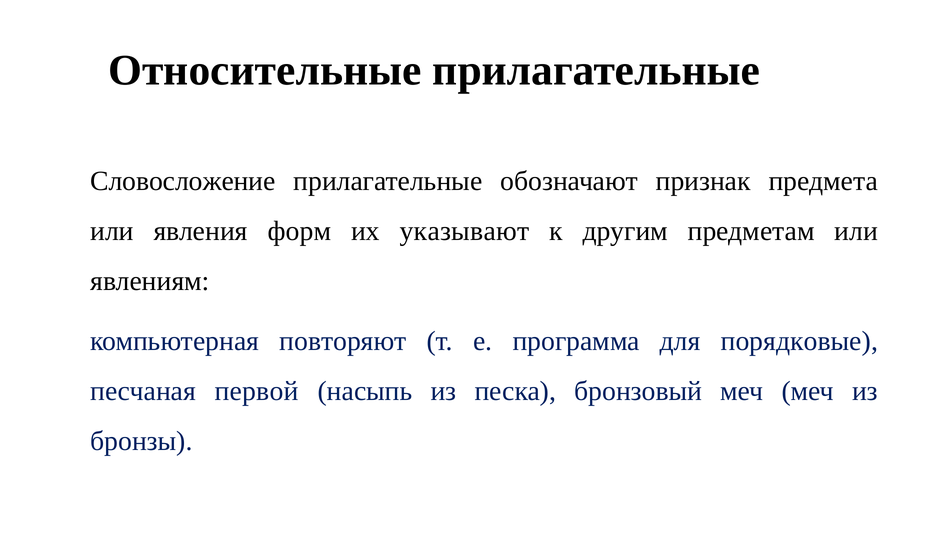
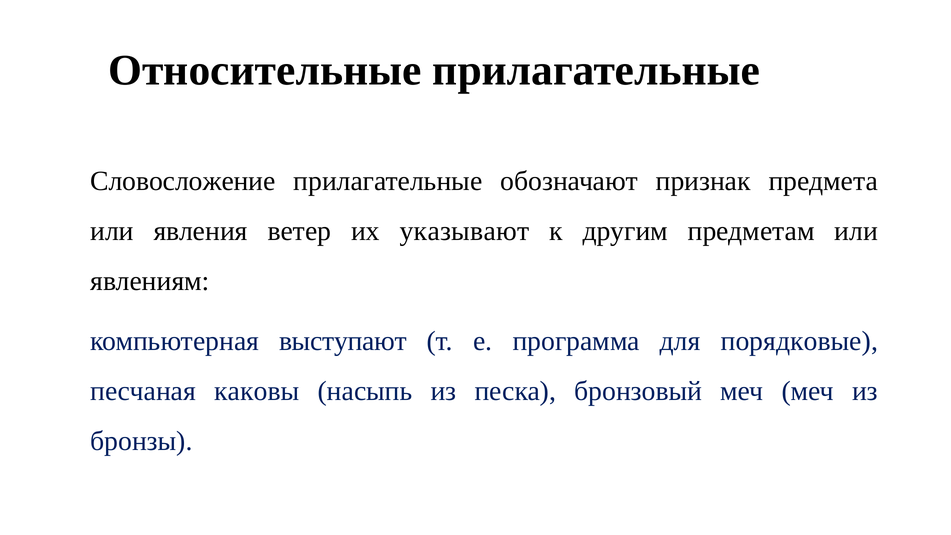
форм: форм -> ветер
повторяют: повторяют -> выступают
первой: первой -> каковы
